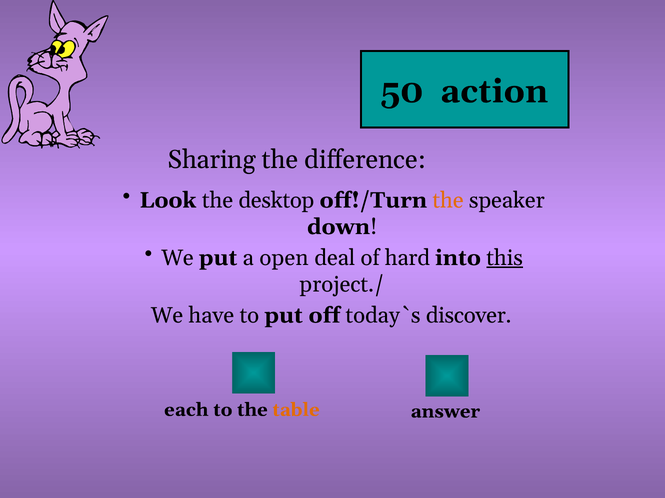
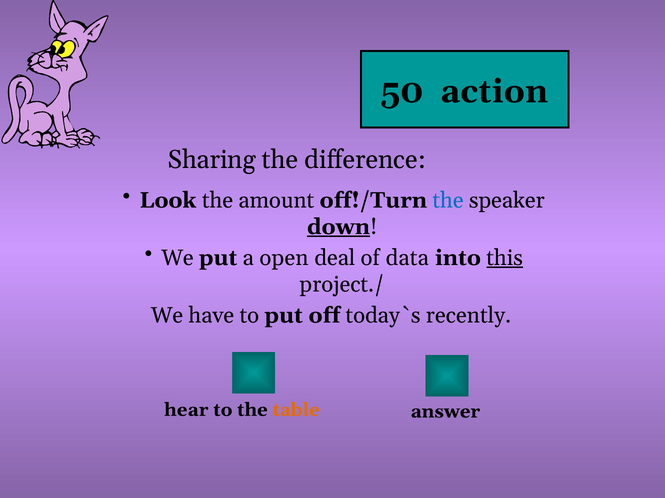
desktop: desktop -> amount
the at (448, 201) colour: orange -> blue
down underline: none -> present
hard: hard -> data
discover: discover -> recently
each: each -> hear
